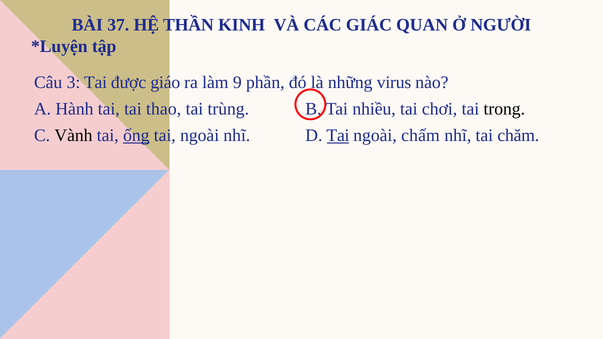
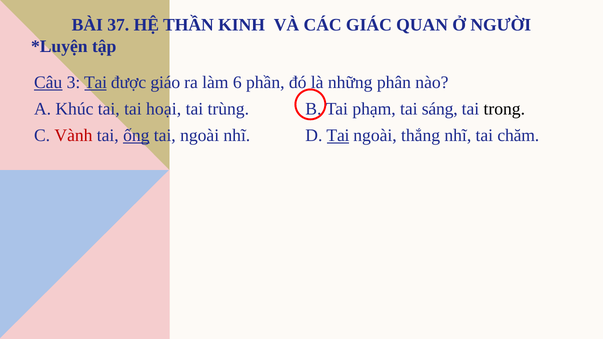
Câu underline: none -> present
Tai at (96, 82) underline: none -> present
9: 9 -> 6
virus: virus -> phân
Hành: Hành -> Khúc
thao: thao -> hoại
nhiều: nhiều -> phạm
chơi: chơi -> sáng
Vành colour: black -> red
chấm: chấm -> thắng
